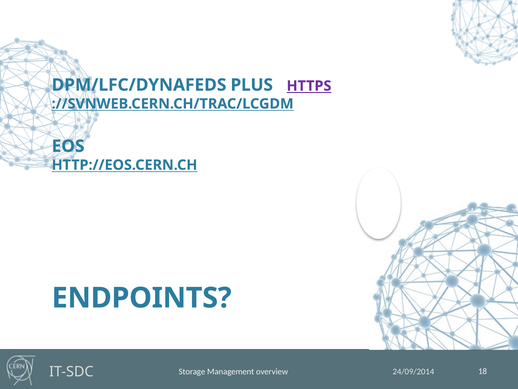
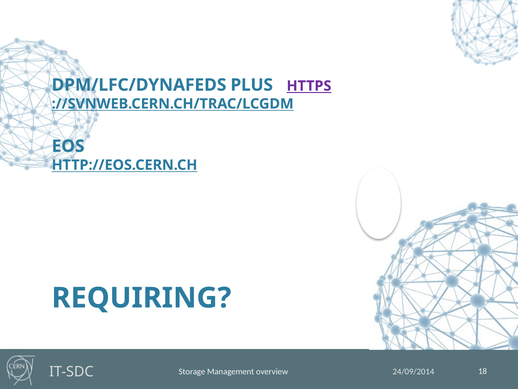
ENDPOINTS: ENDPOINTS -> REQUIRING
